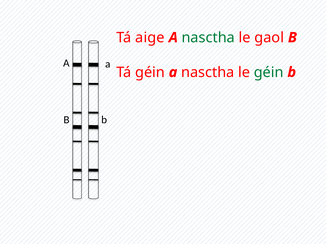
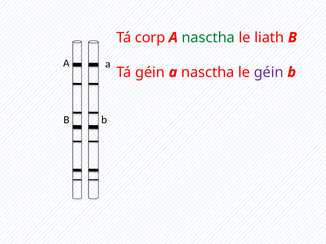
aige: aige -> corp
gaol: gaol -> liath
géin at (269, 72) colour: green -> purple
